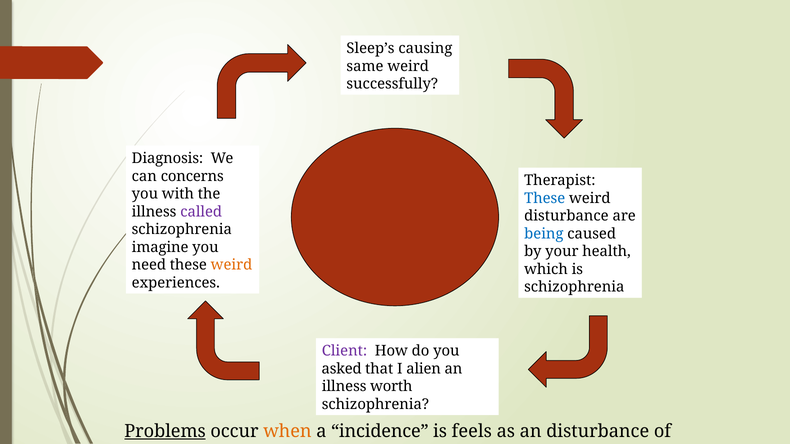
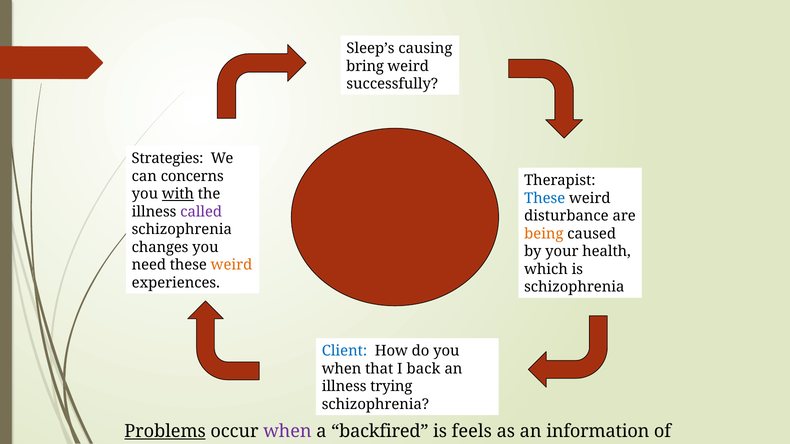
same: same -> bring
Diagnosis: Diagnosis -> Strategies
with underline: none -> present
being colour: blue -> orange
imagine: imagine -> changes
Client colour: purple -> blue
asked at (342, 369): asked -> when
alien: alien -> back
worth: worth -> trying
when at (287, 432) colour: orange -> purple
incidence: incidence -> backfired
an disturbance: disturbance -> information
